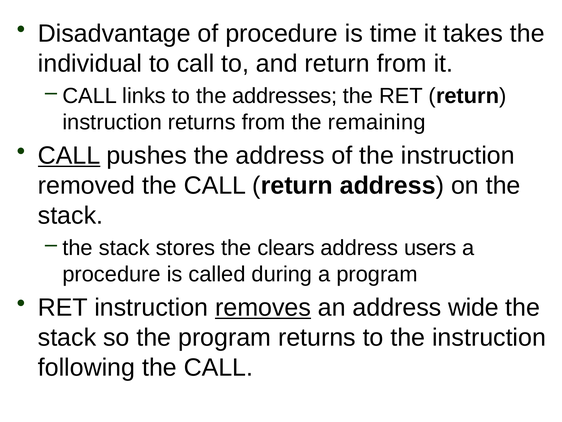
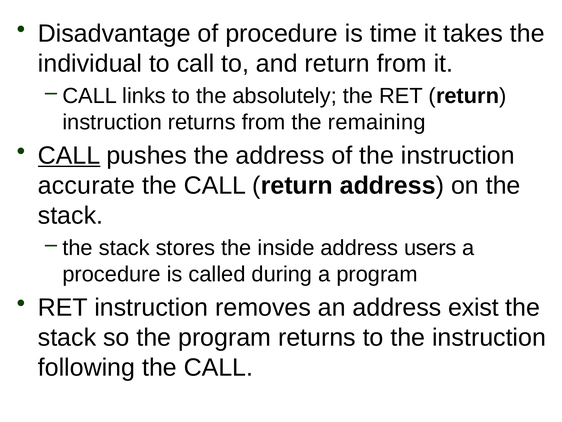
addresses: addresses -> absolutely
removed: removed -> accurate
clears: clears -> inside
removes underline: present -> none
wide: wide -> exist
